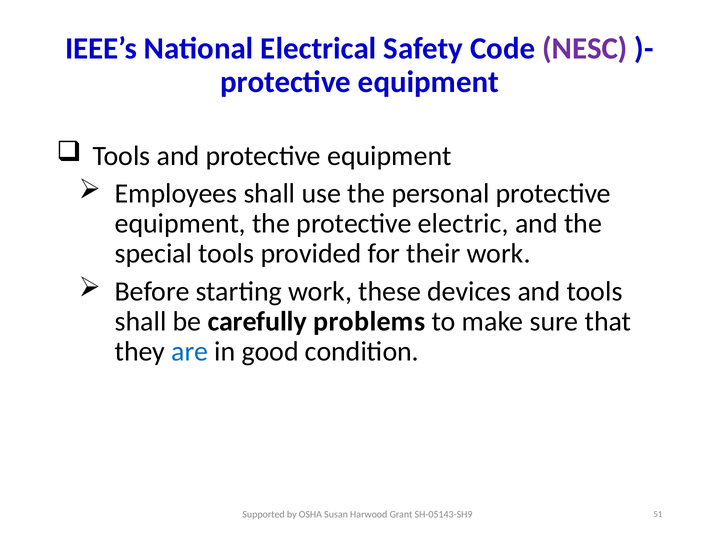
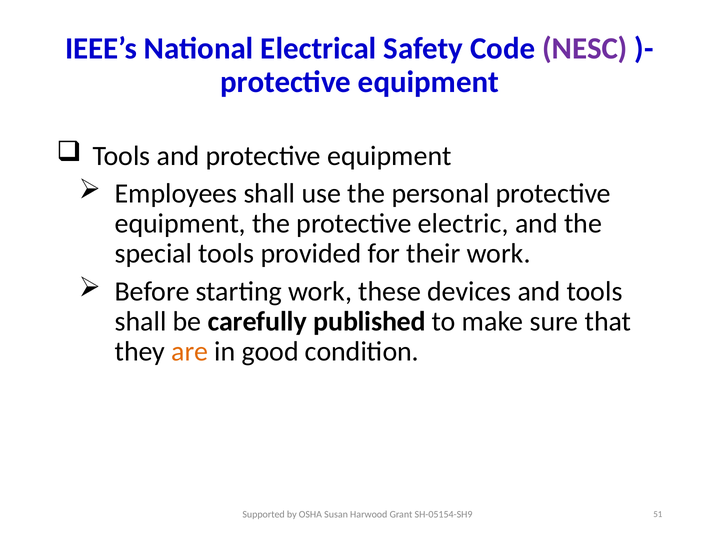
problems: problems -> published
are colour: blue -> orange
SH-05143-SH9: SH-05143-SH9 -> SH-05154-SH9
